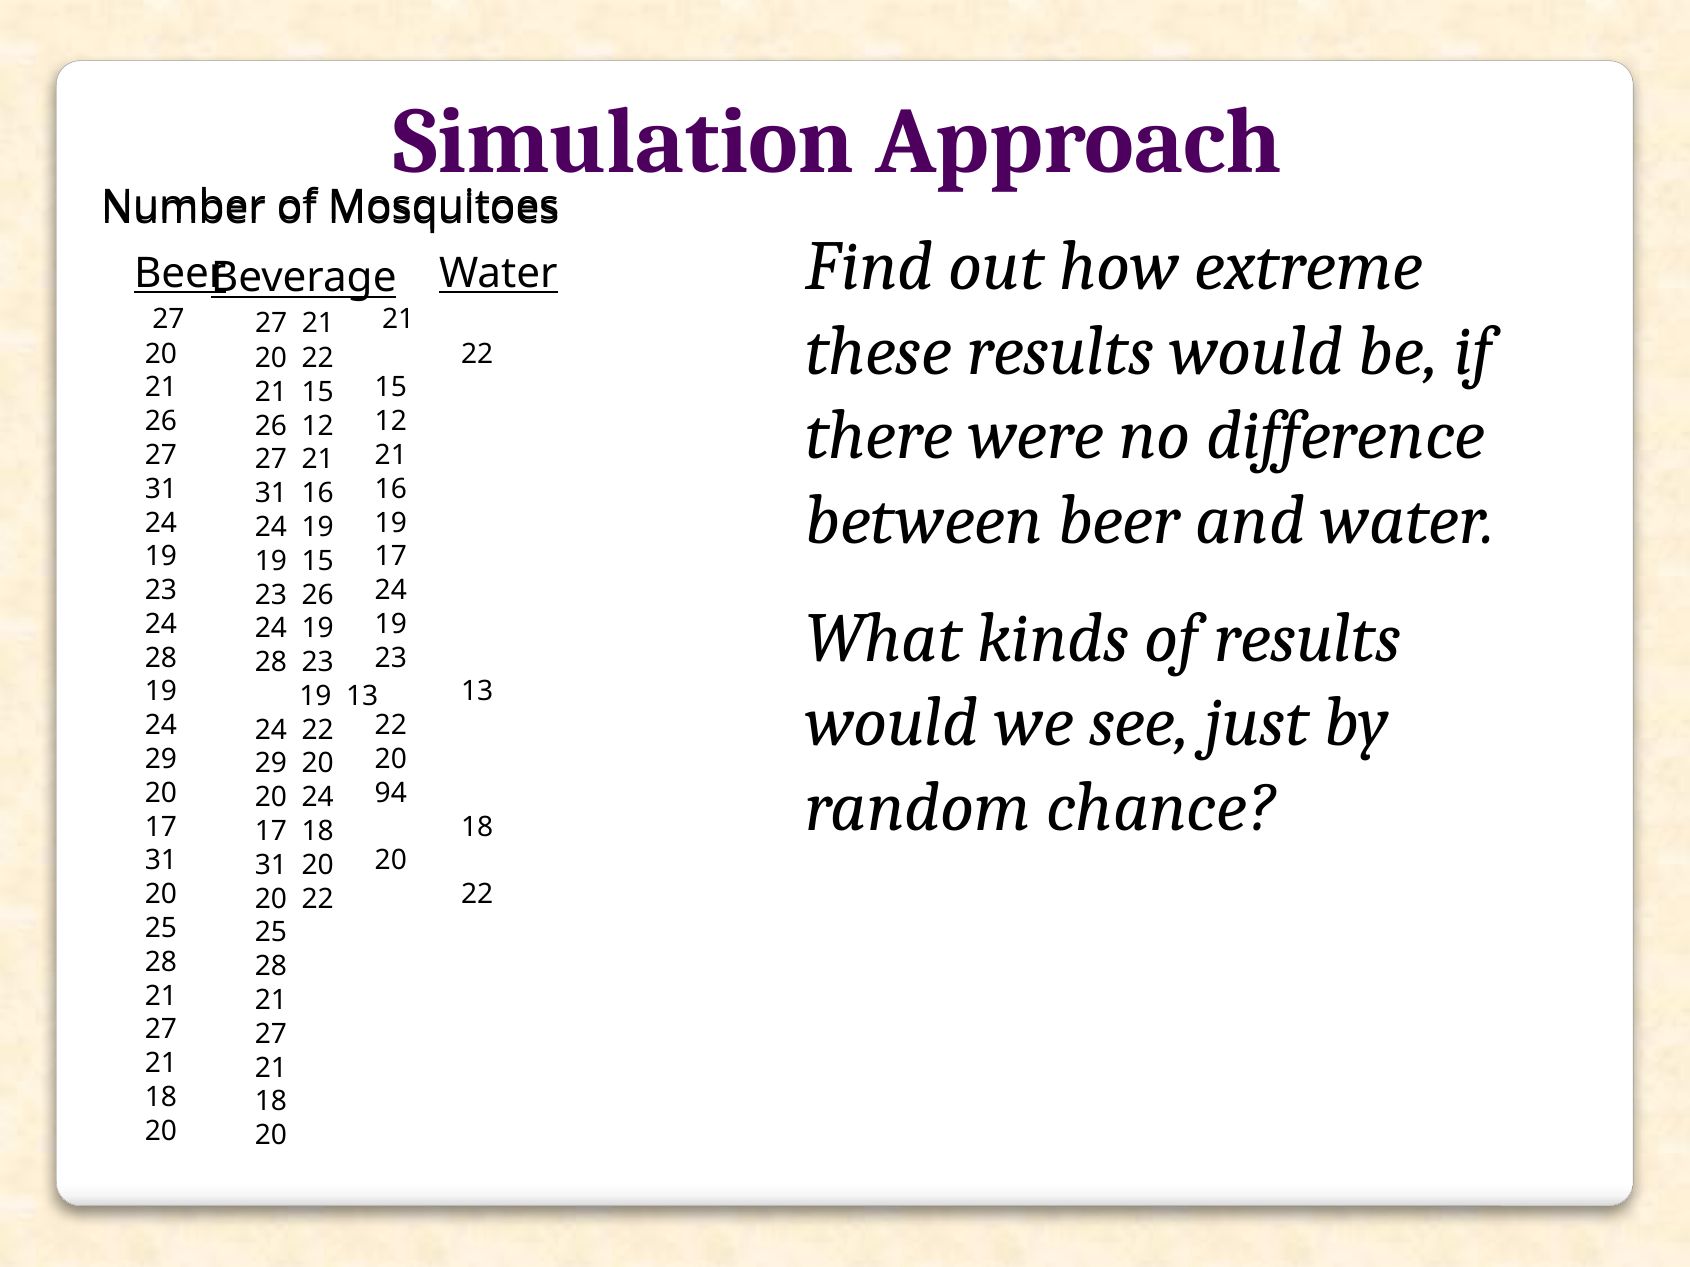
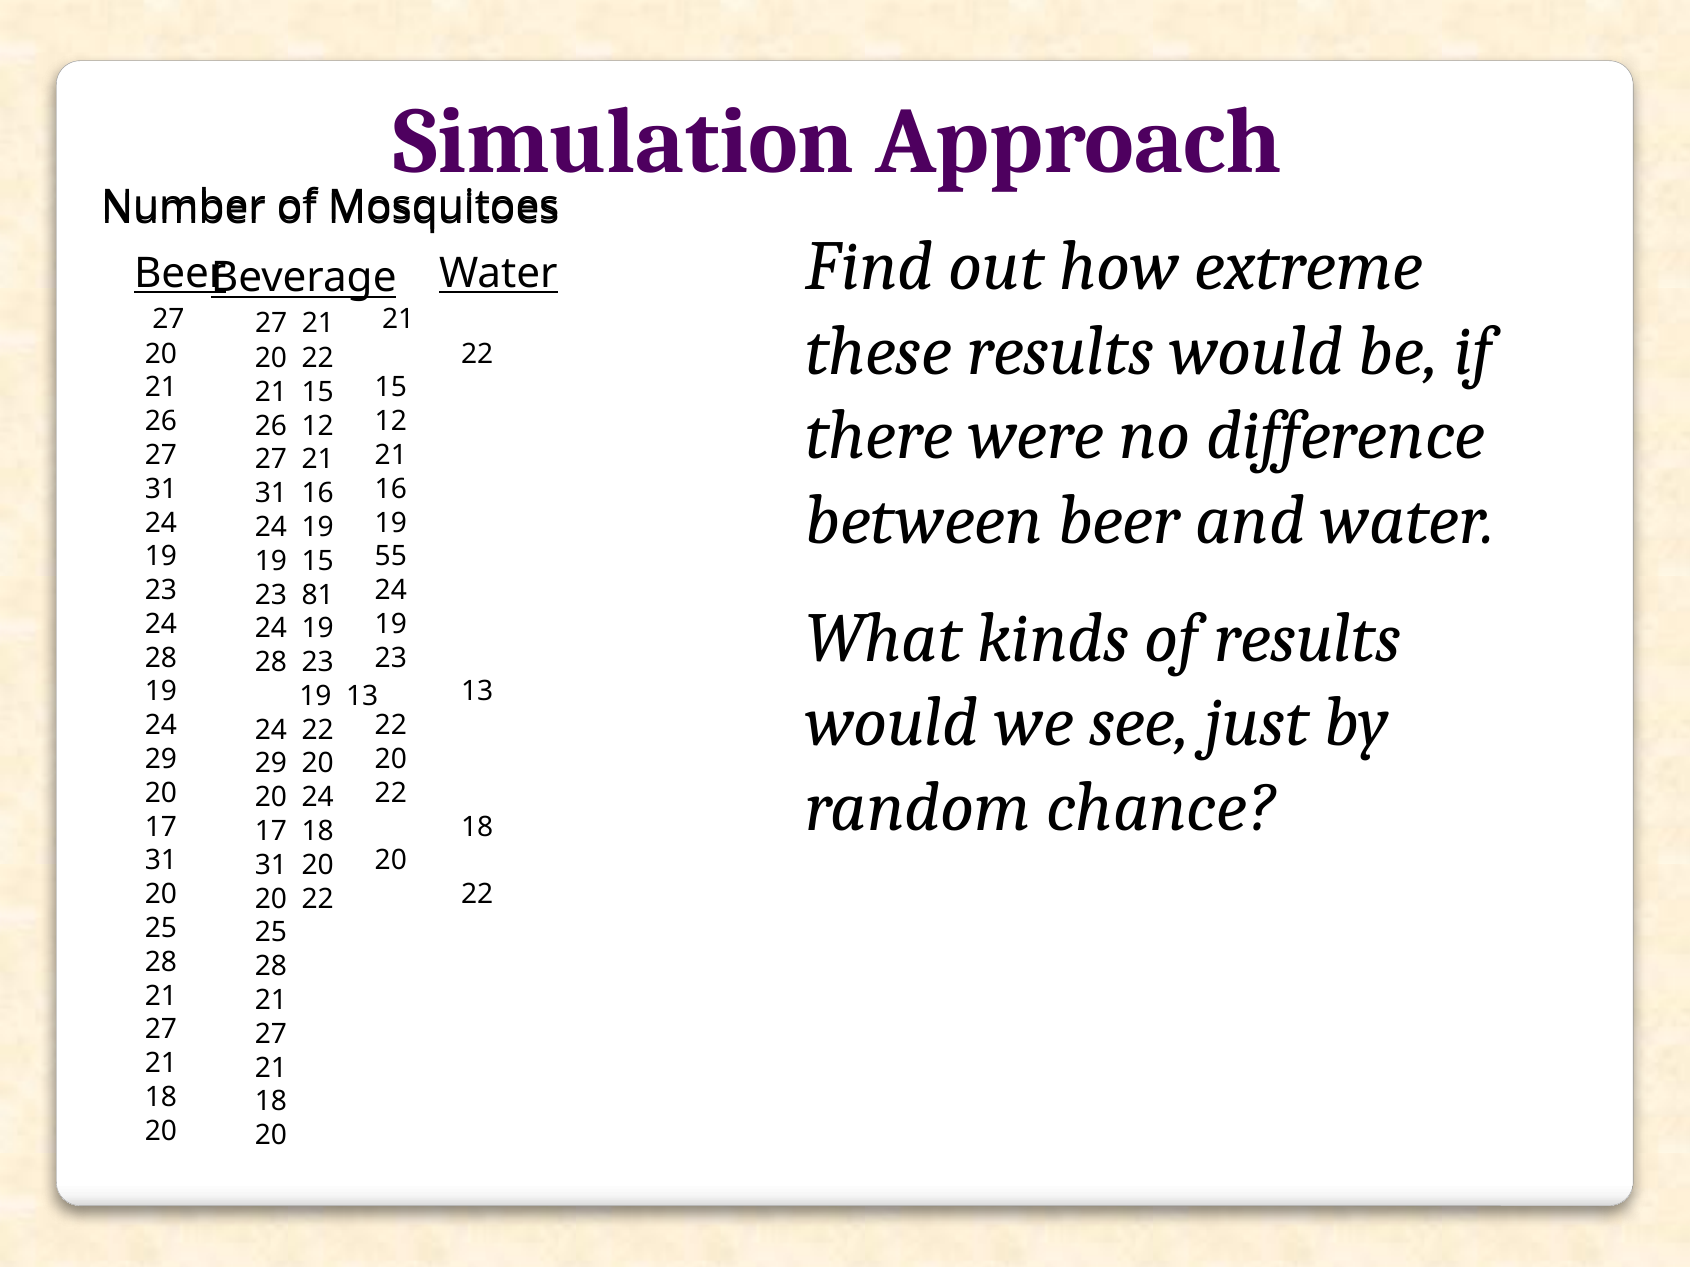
19 17: 17 -> 55
23 26: 26 -> 81
94 at (391, 793): 94 -> 22
